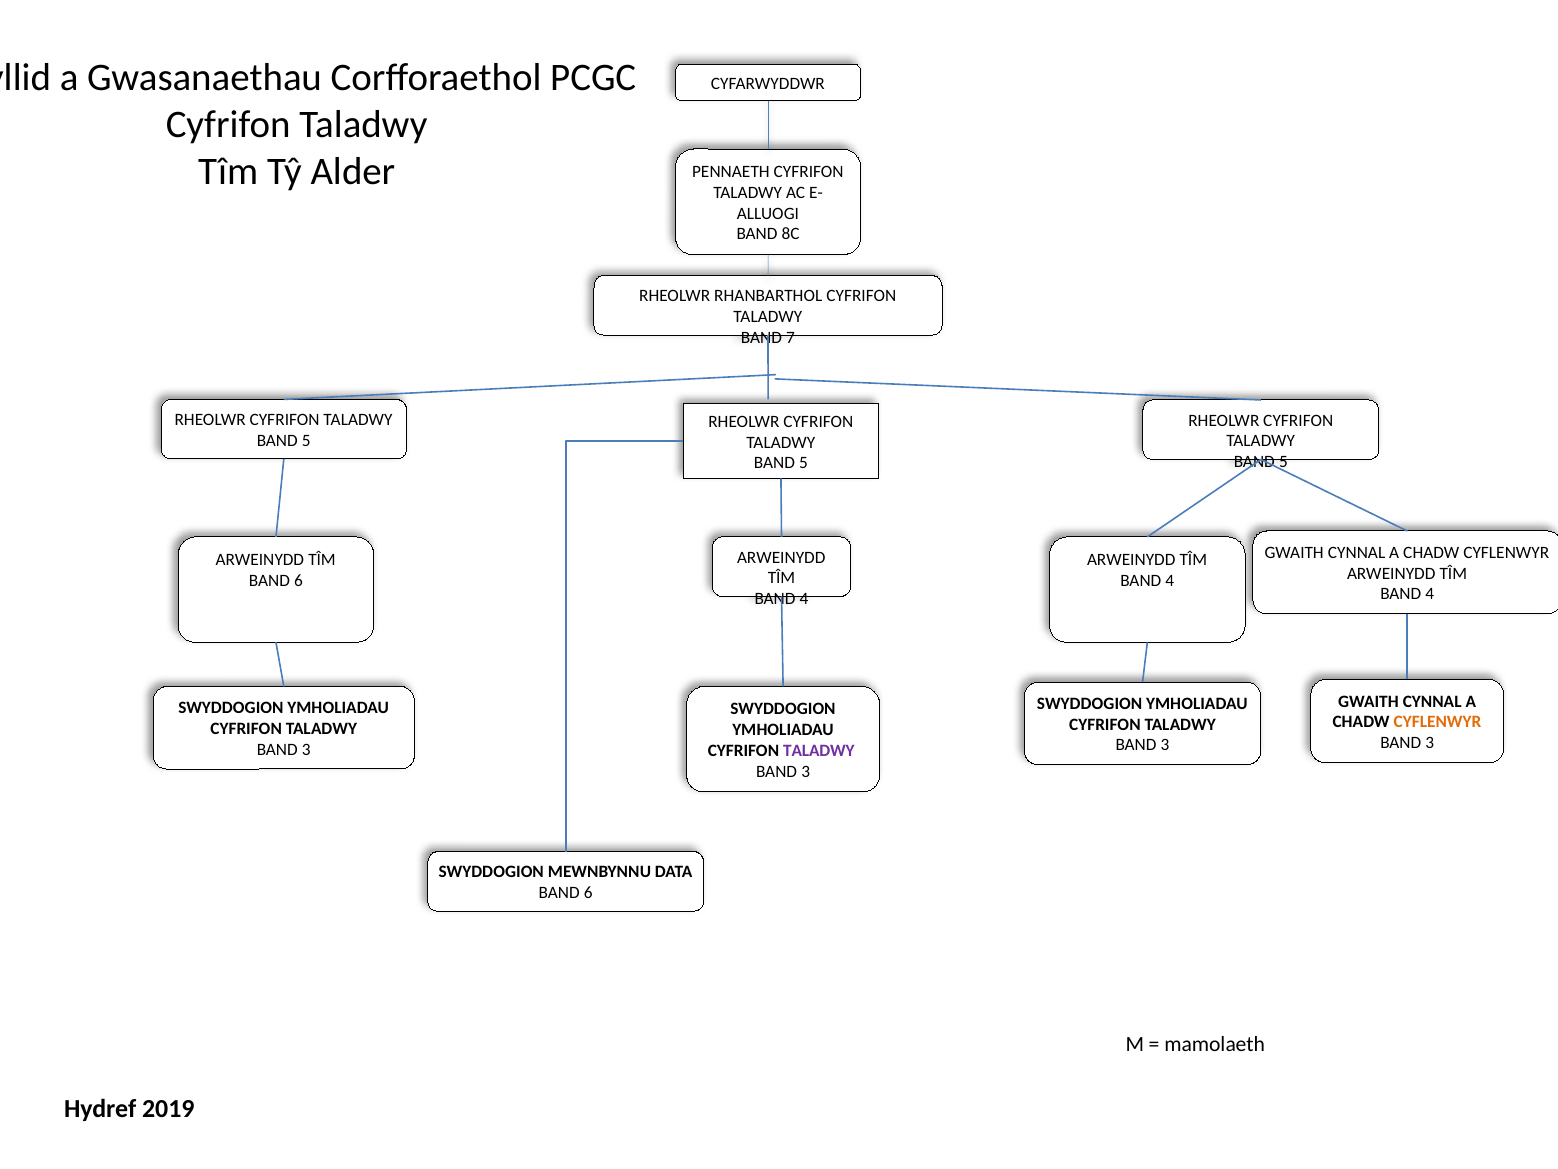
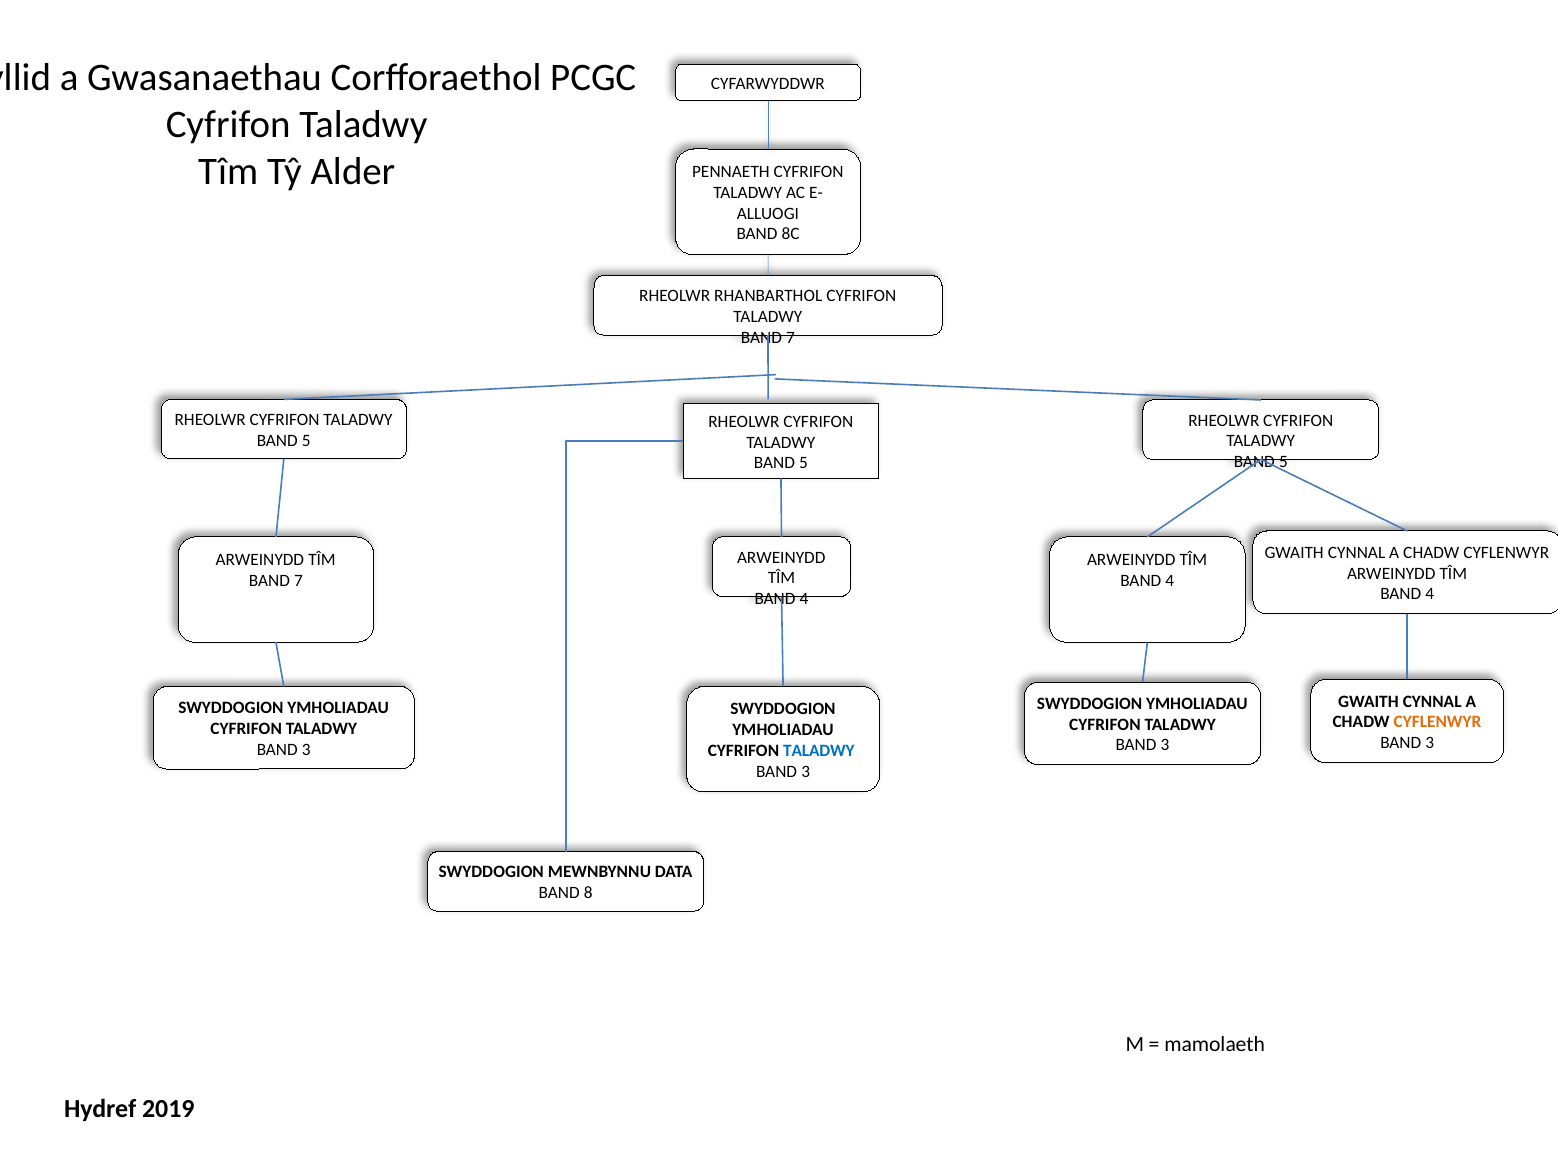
6 at (298, 580): 6 -> 7
TALADWY at (819, 750) colour: purple -> blue
6 at (588, 893): 6 -> 8
